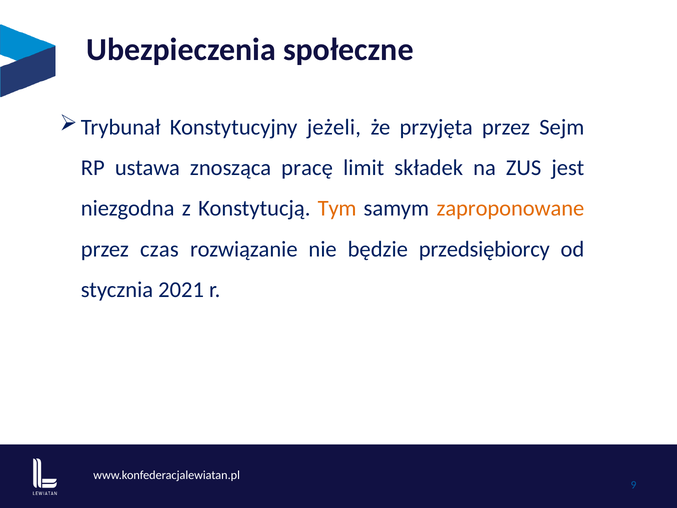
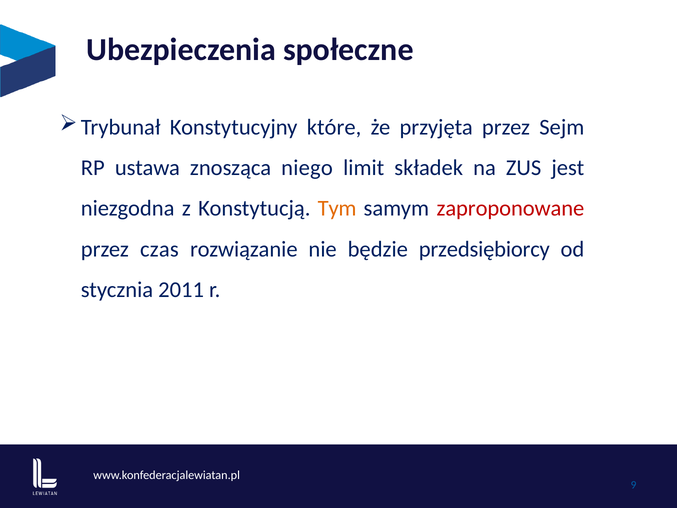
jeżeli: jeżeli -> które
pracę: pracę -> niego
zaproponowane colour: orange -> red
2021: 2021 -> 2011
